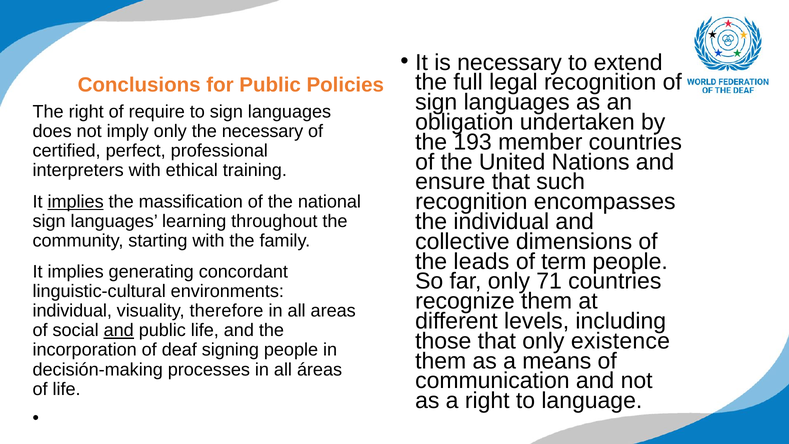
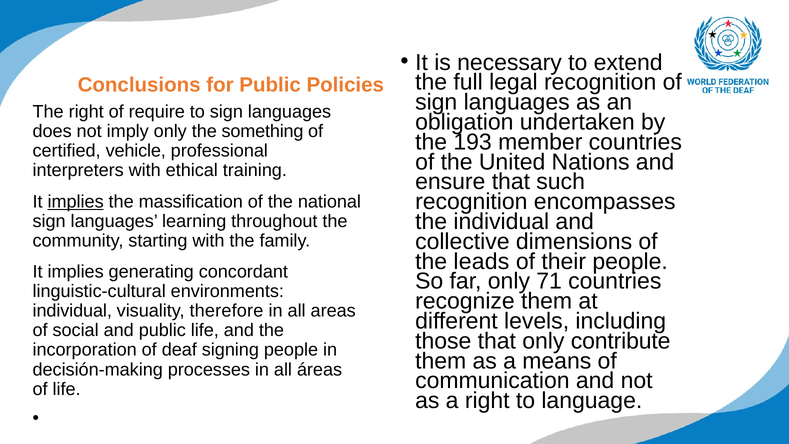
the necessary: necessary -> something
perfect: perfect -> vehicle
term: term -> their
and at (119, 330) underline: present -> none
existence: existence -> contribute
